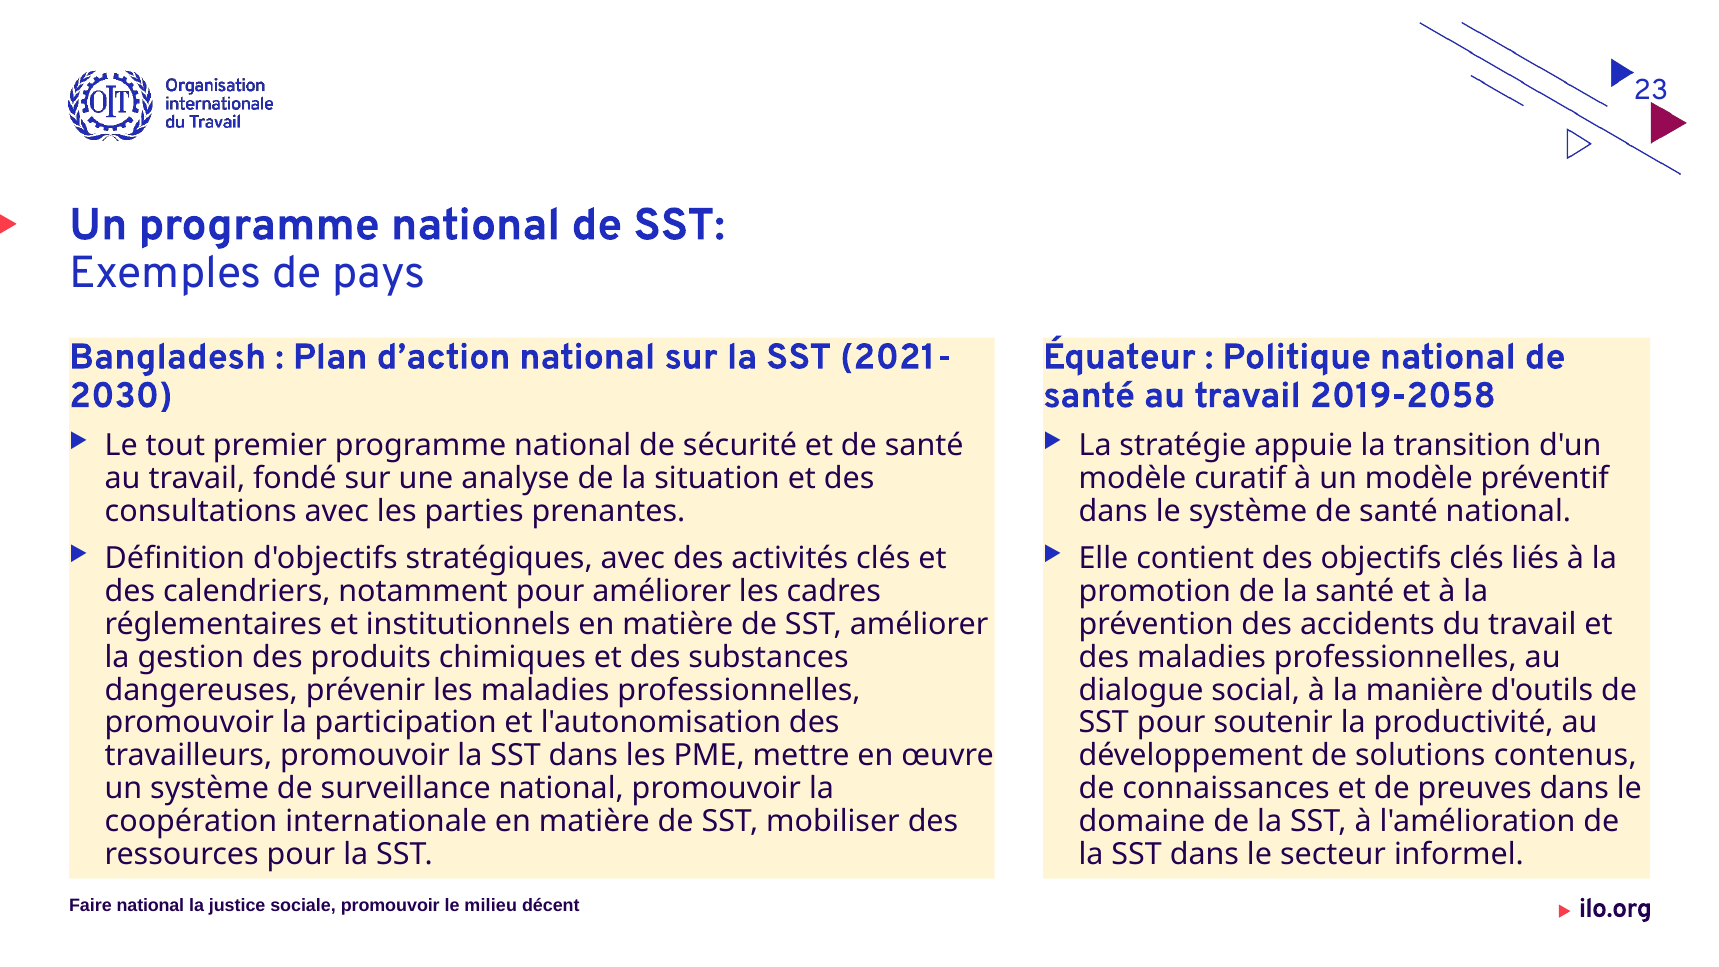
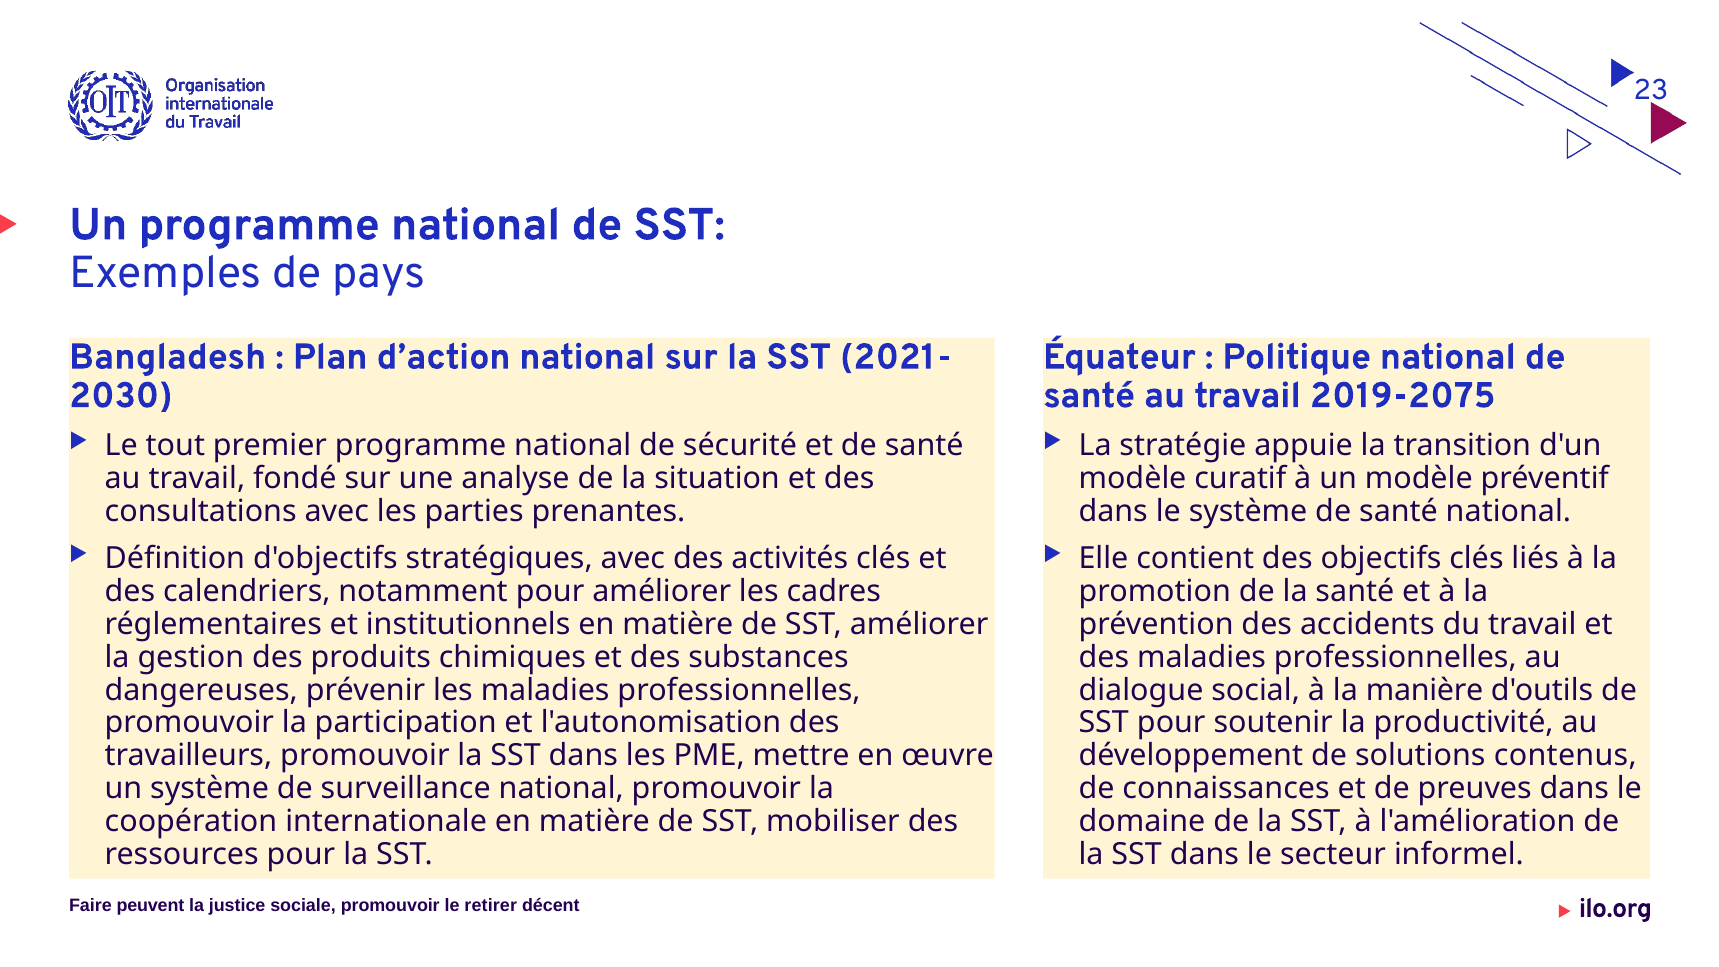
2019-2058: 2019-2058 -> 2019-2075
Faire national: national -> peuvent
milieu: milieu -> retirer
